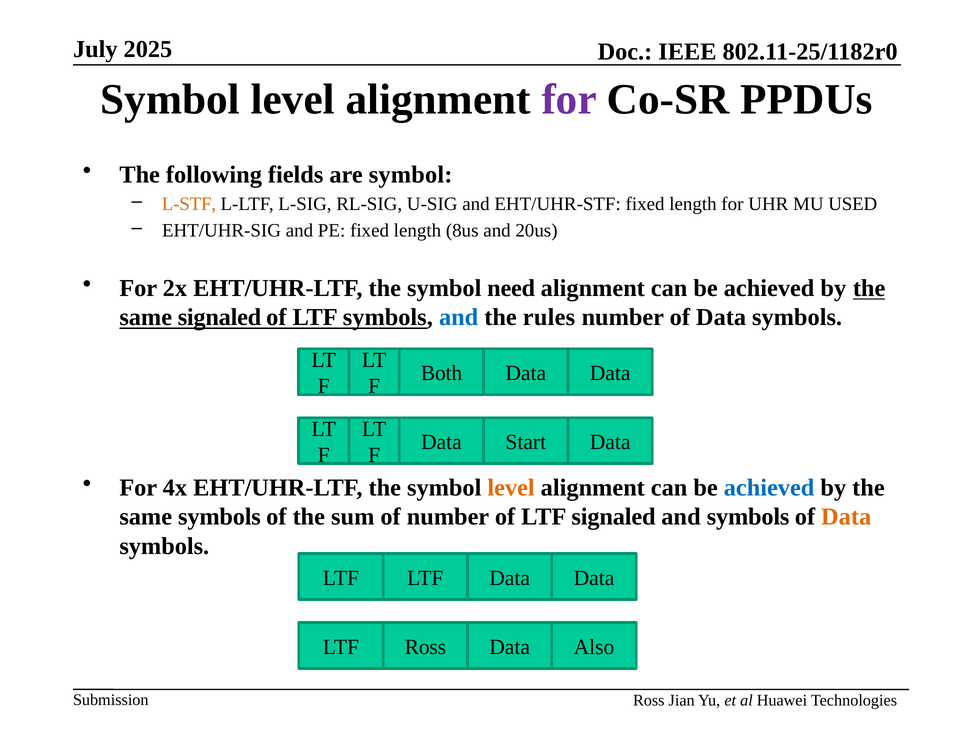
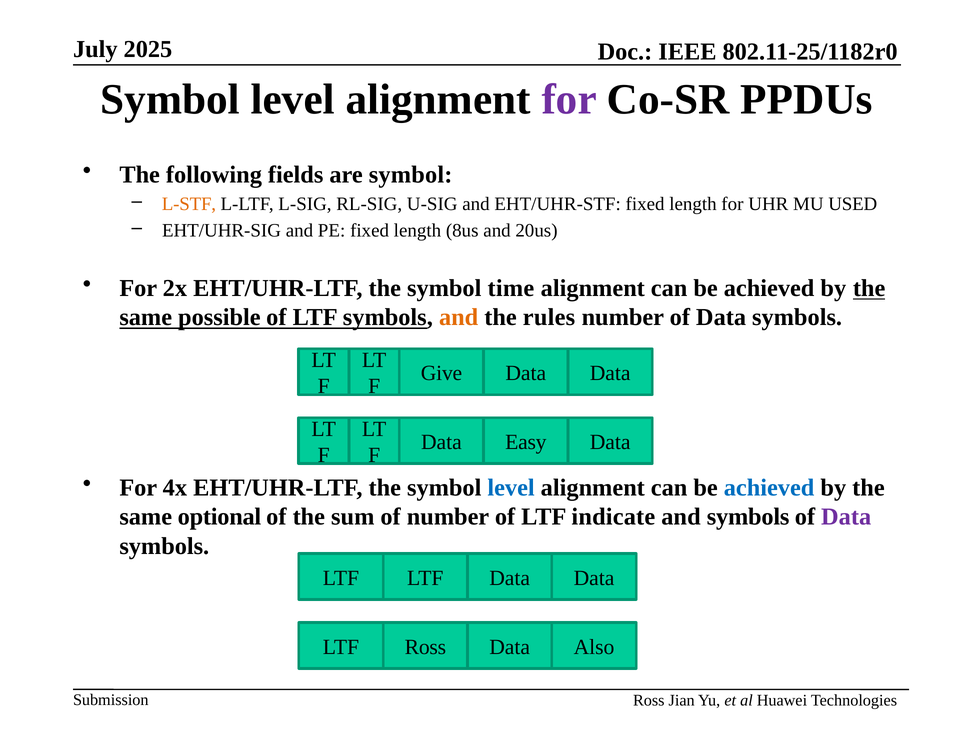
need: need -> time
same signaled: signaled -> possible
and at (459, 318) colour: blue -> orange
Both: Both -> Give
Start: Start -> Easy
level at (511, 488) colour: orange -> blue
same symbols: symbols -> optional
LTF signaled: signaled -> indicate
Data at (846, 517) colour: orange -> purple
